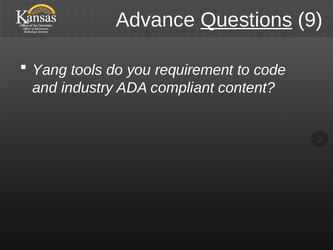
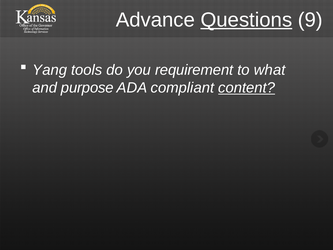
code: code -> what
industry: industry -> purpose
content underline: none -> present
